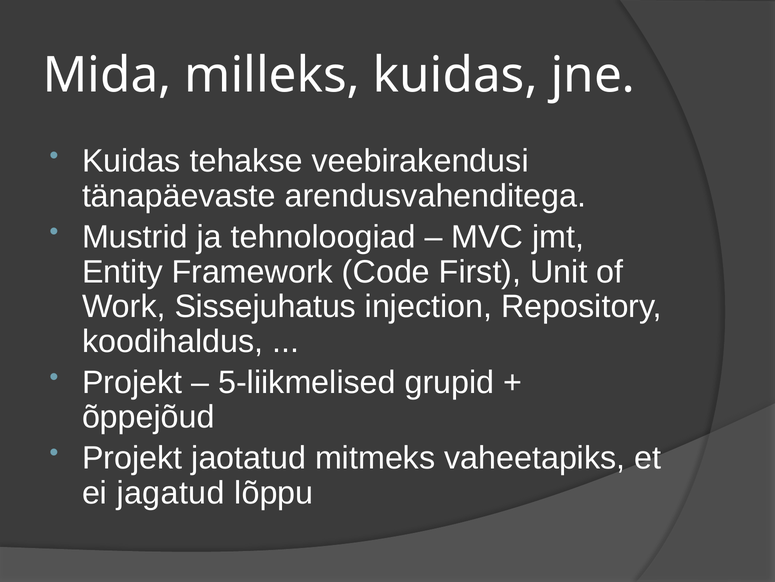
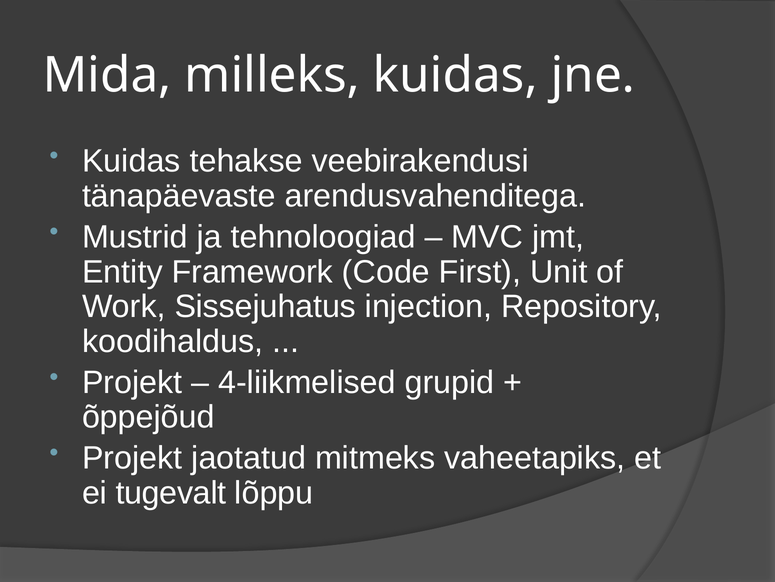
5-liikmelised: 5-liikmelised -> 4-liikmelised
jagatud: jagatud -> tugevalt
